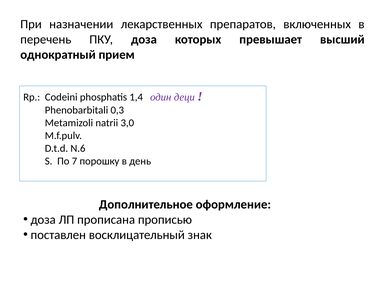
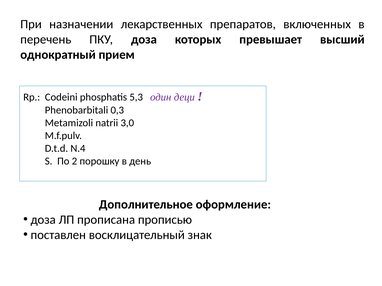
1,4: 1,4 -> 5,3
N.6: N.6 -> N.4
7: 7 -> 2
